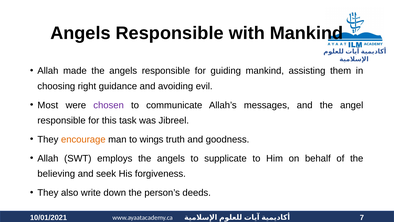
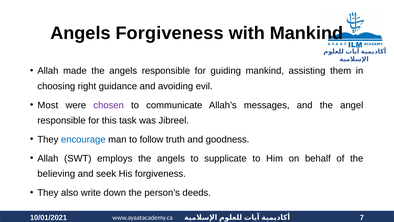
Responsible at (170, 33): Responsible -> Forgiveness
encourage colour: orange -> blue
wings: wings -> follow
